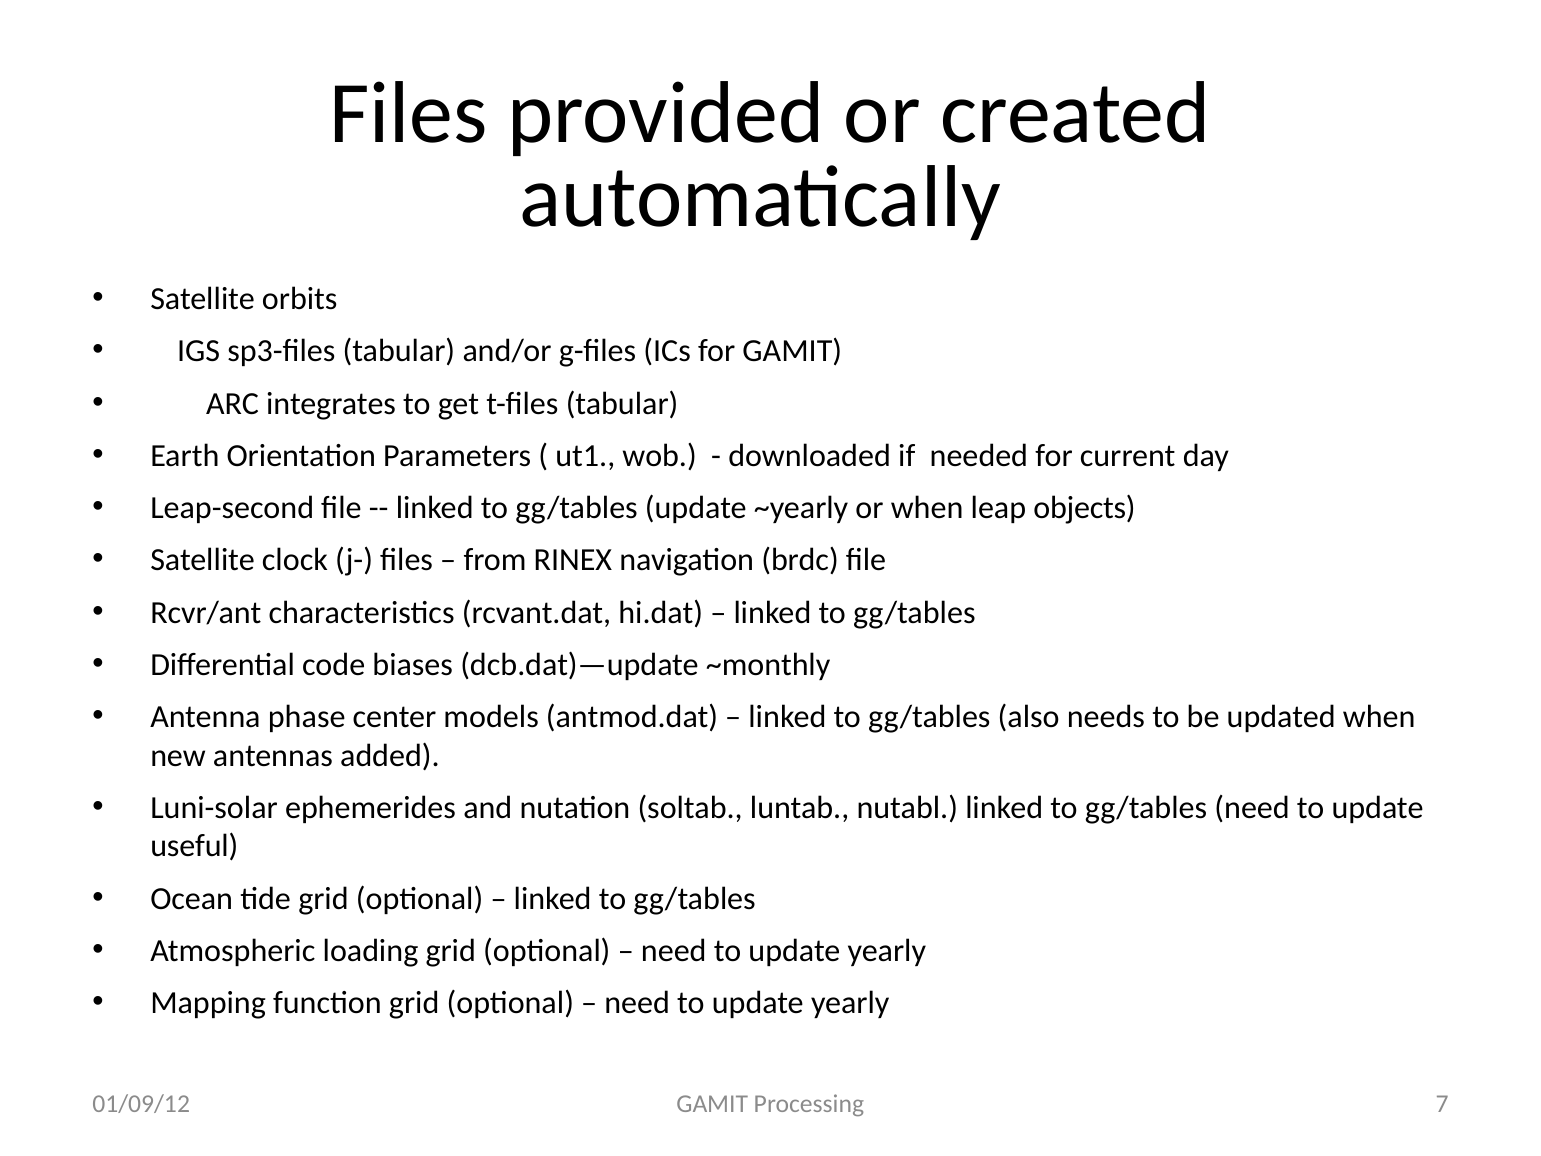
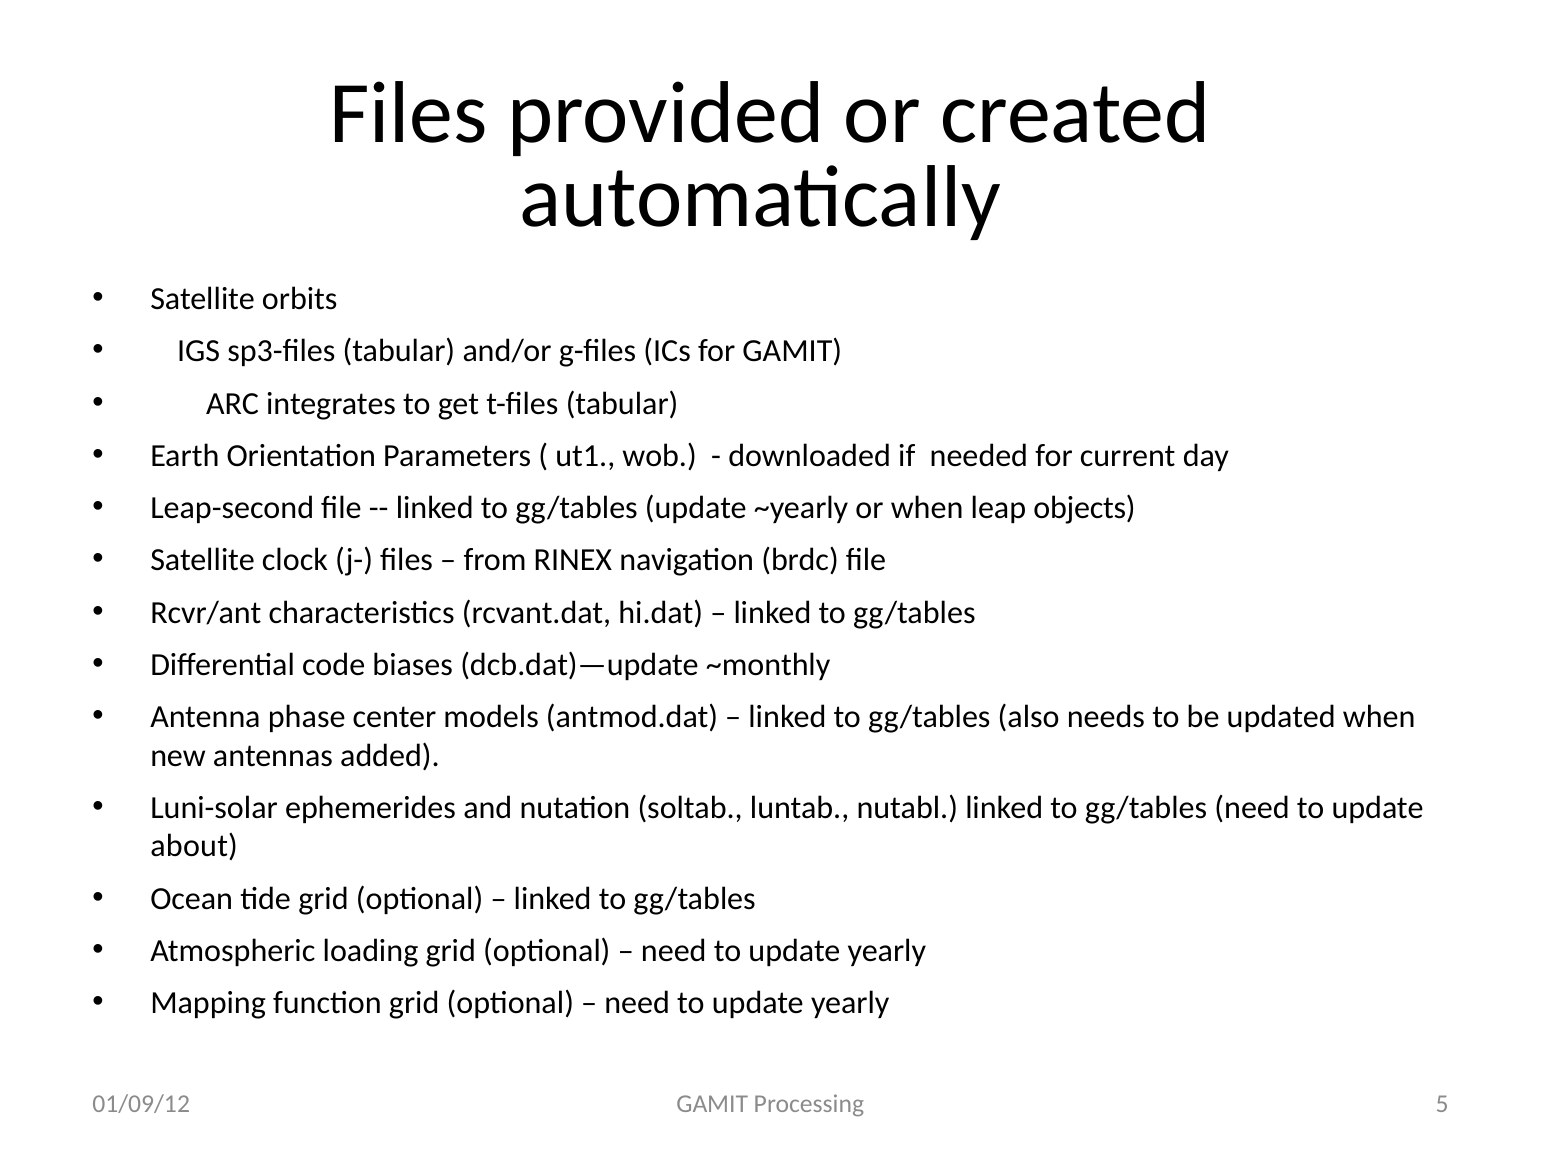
useful: useful -> about
7: 7 -> 5
